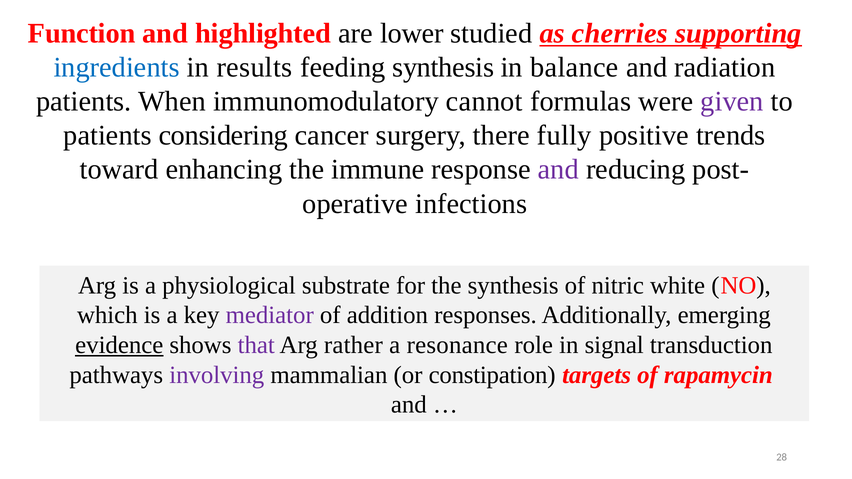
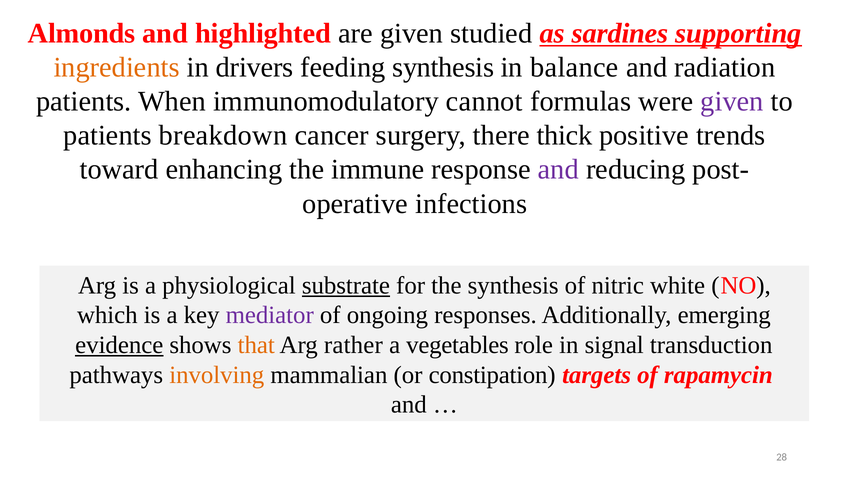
Function: Function -> Almonds
are lower: lower -> given
cherries: cherries -> sardines
ingredients colour: blue -> orange
results: results -> drivers
considering: considering -> breakdown
fully: fully -> thick
substrate underline: none -> present
addition: addition -> ongoing
that colour: purple -> orange
resonance: resonance -> vegetables
involving colour: purple -> orange
